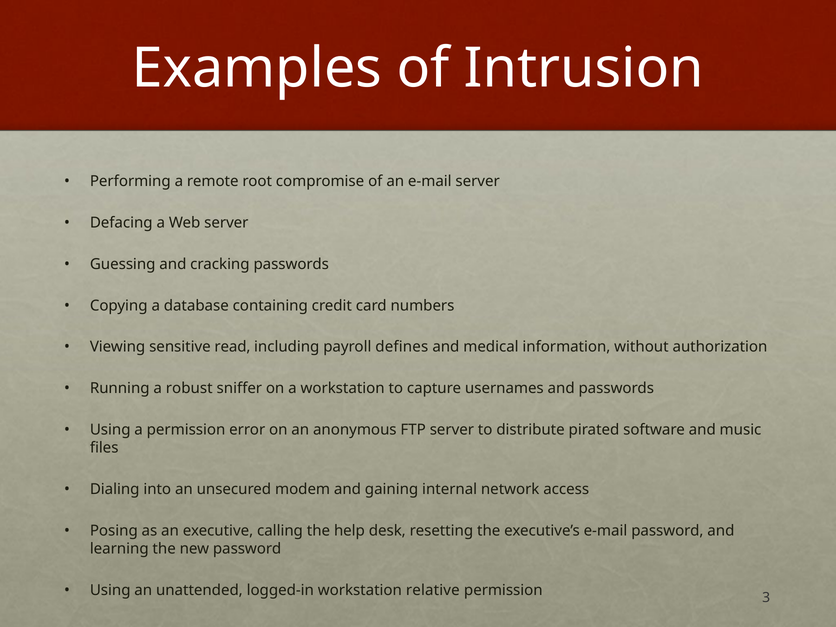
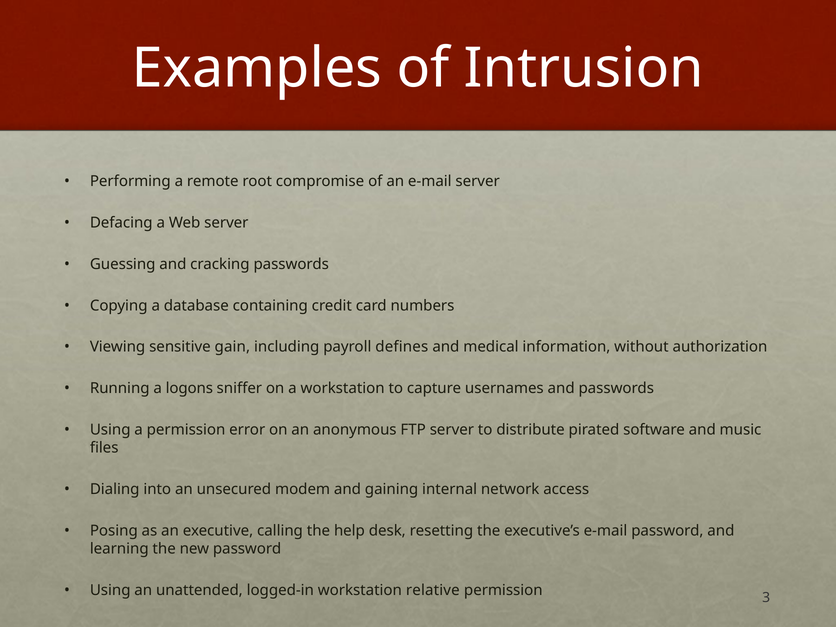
read: read -> gain
robust: robust -> logons
